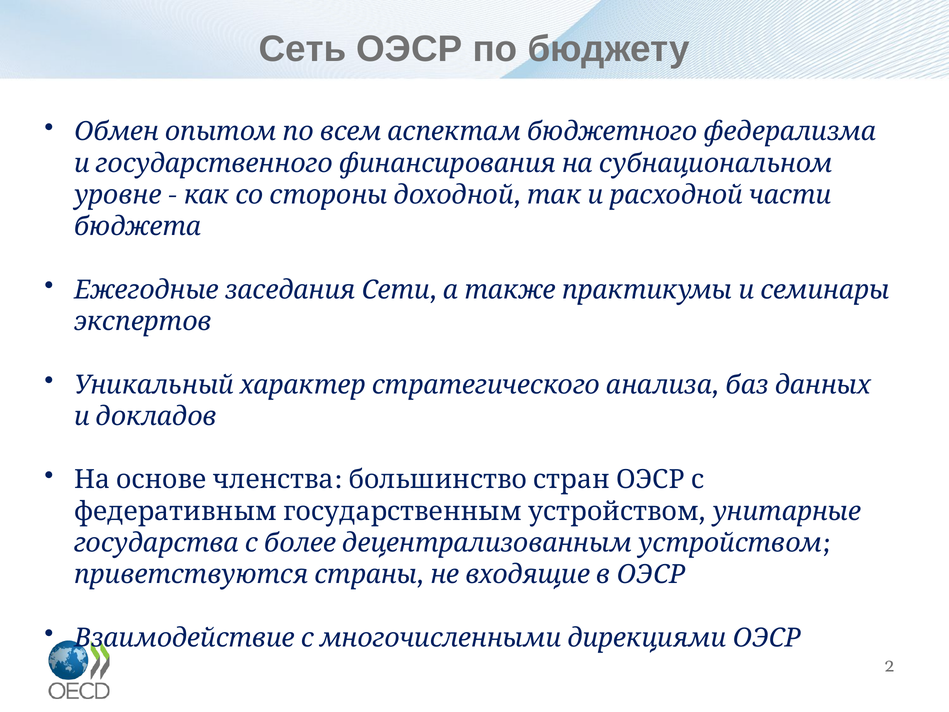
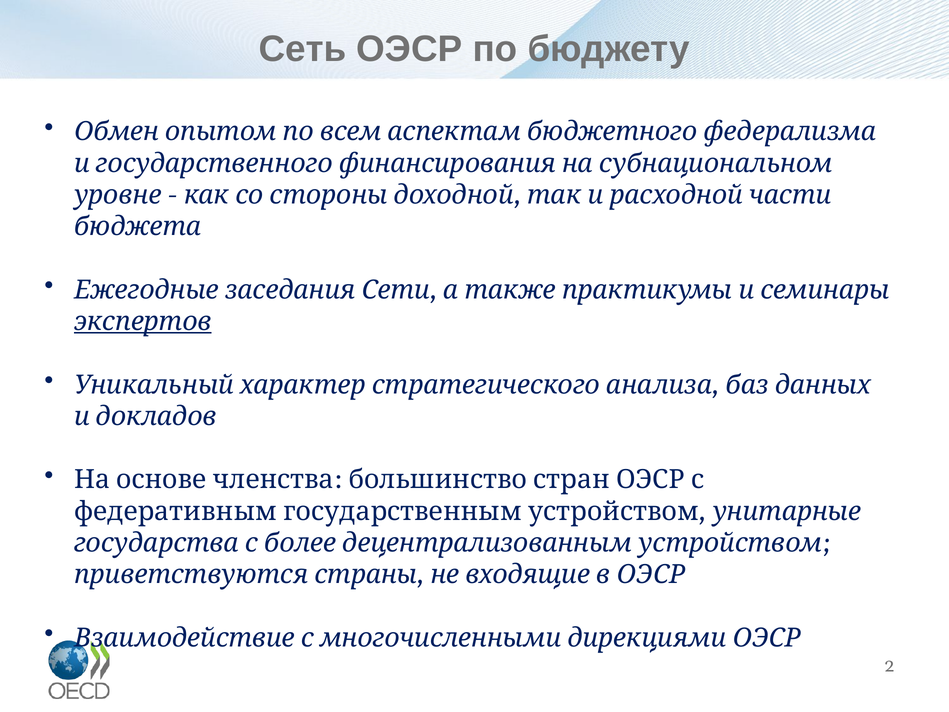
экспертов underline: none -> present
